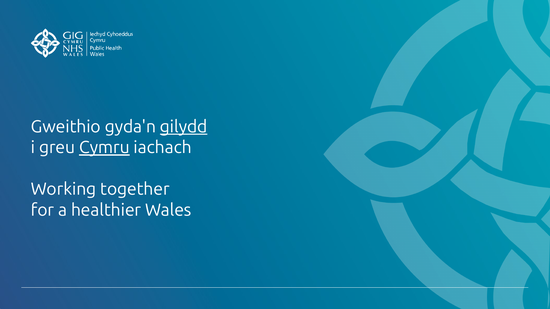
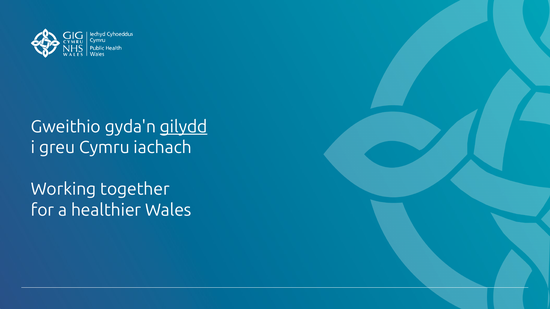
Cymru underline: present -> none
